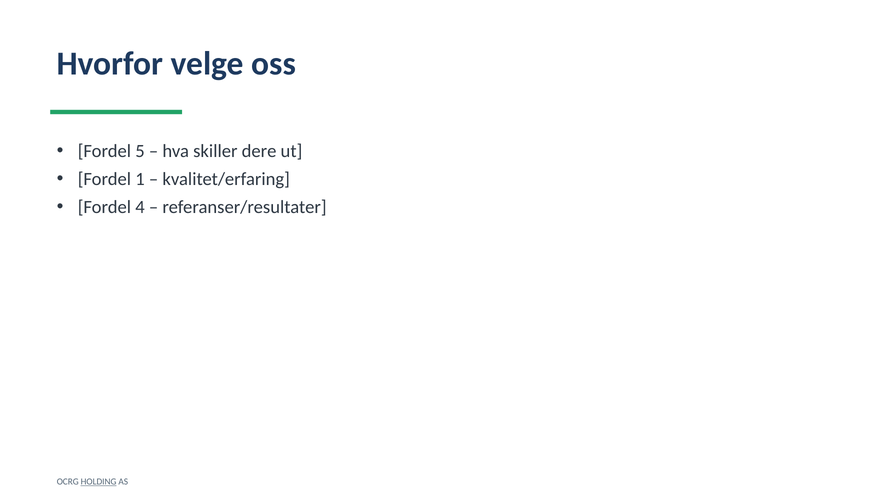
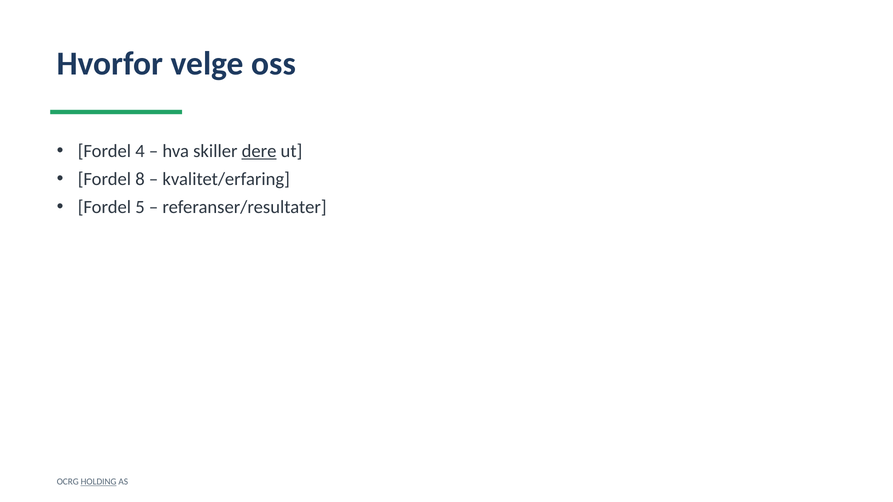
5: 5 -> 4
dere underline: none -> present
1: 1 -> 8
4: 4 -> 5
